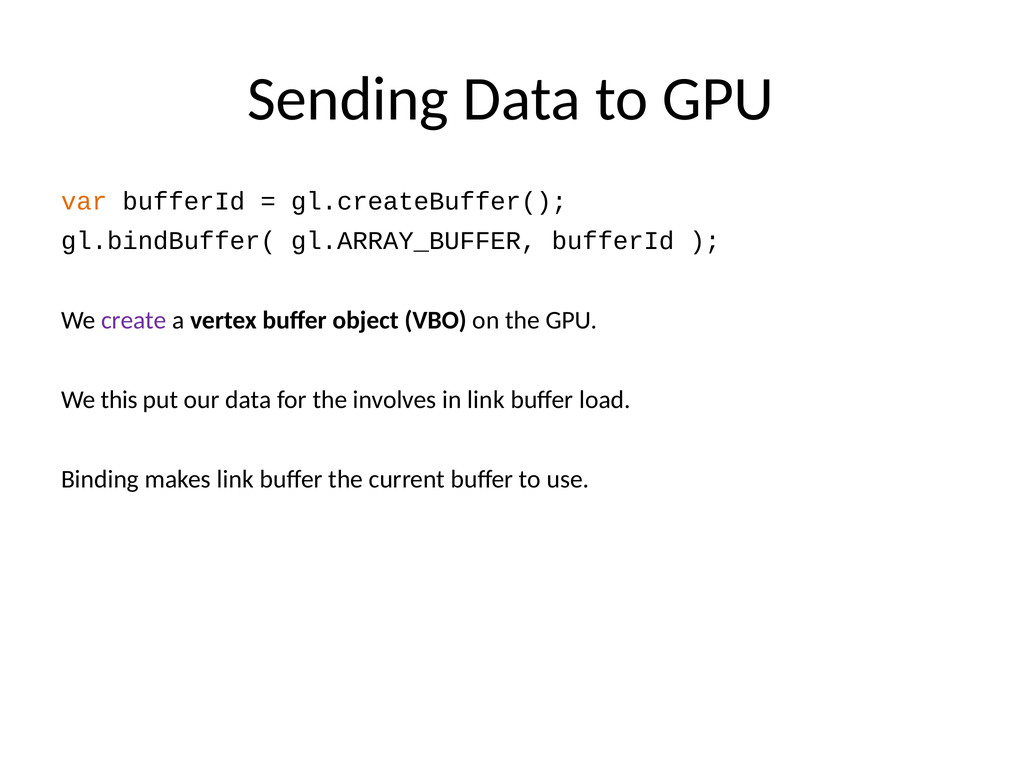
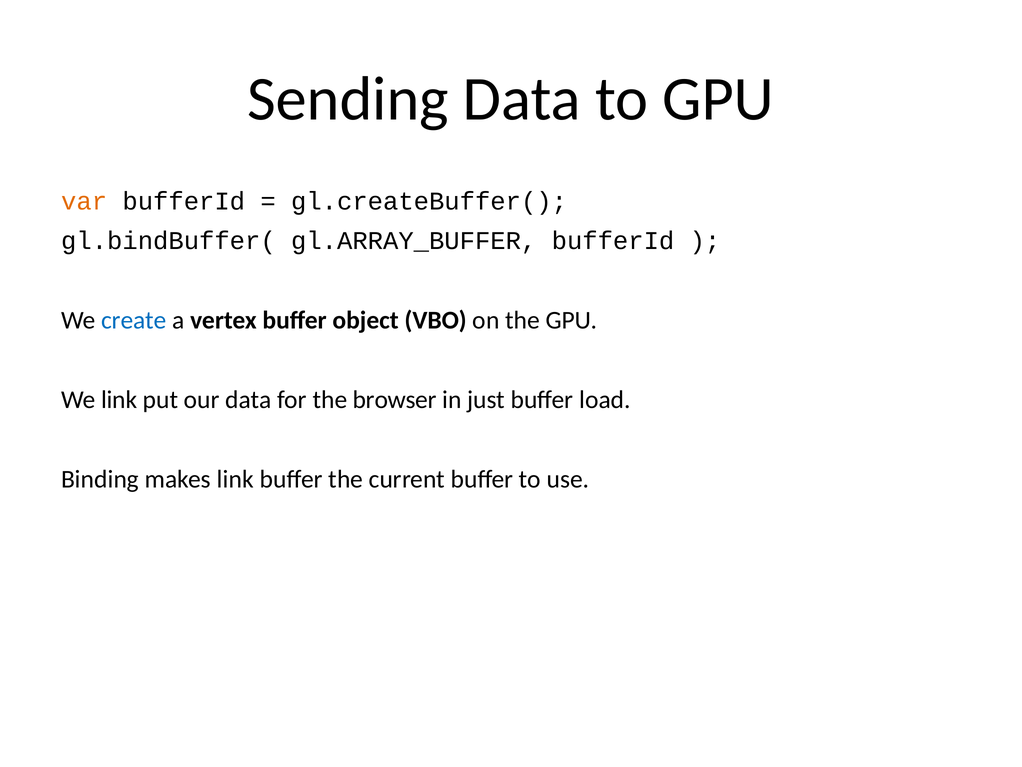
create colour: purple -> blue
We this: this -> link
involves: involves -> browser
in link: link -> just
